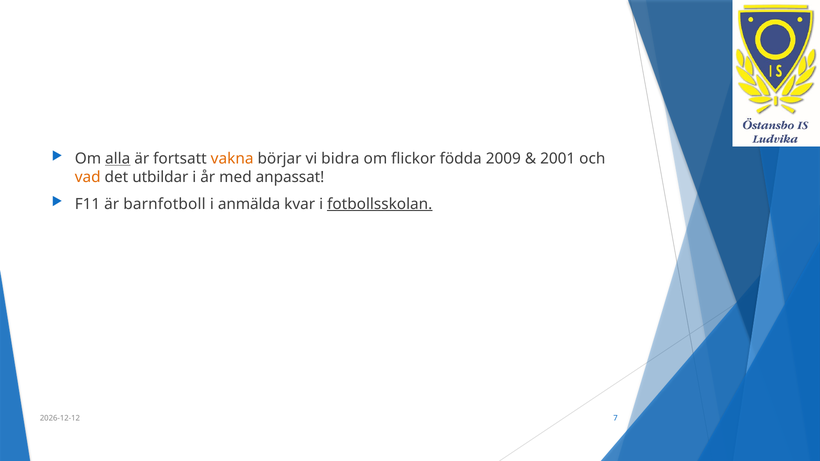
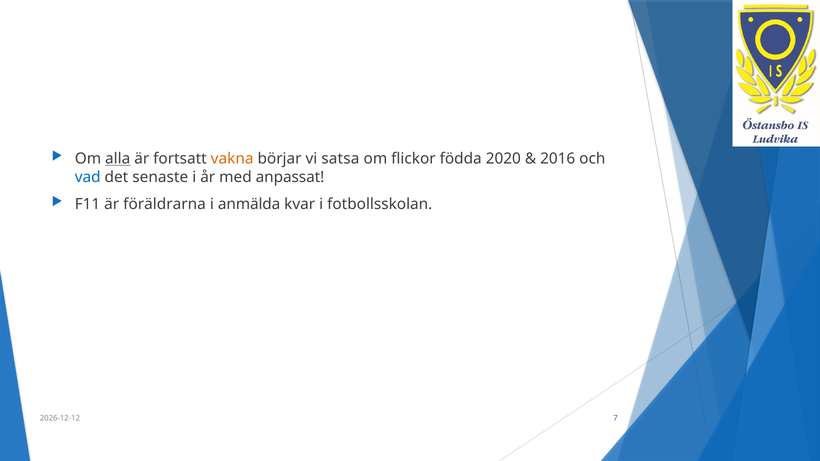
bidra: bidra -> satsa
2009: 2009 -> 2020
2001: 2001 -> 2016
vad colour: orange -> blue
utbildar: utbildar -> senaste
barnfotboll: barnfotboll -> föräldrarna
fotbollsskolan underline: present -> none
